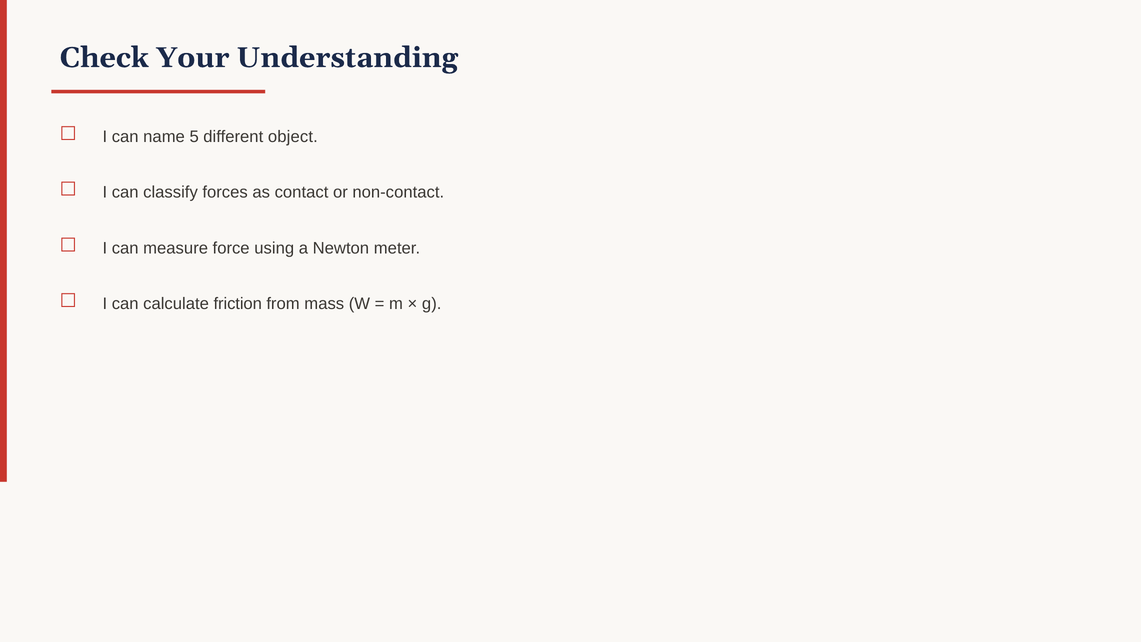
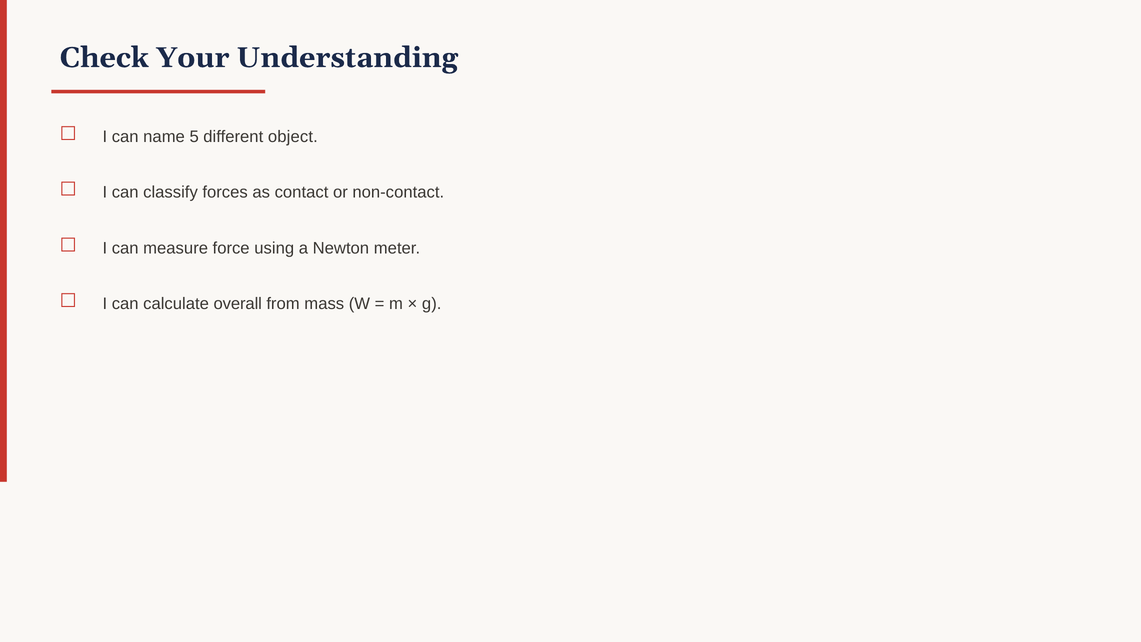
friction: friction -> overall
